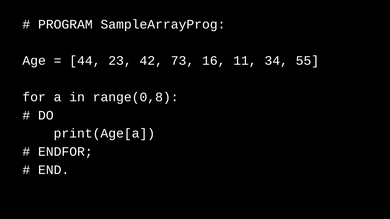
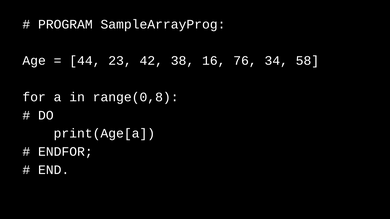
73: 73 -> 38
11: 11 -> 76
55: 55 -> 58
